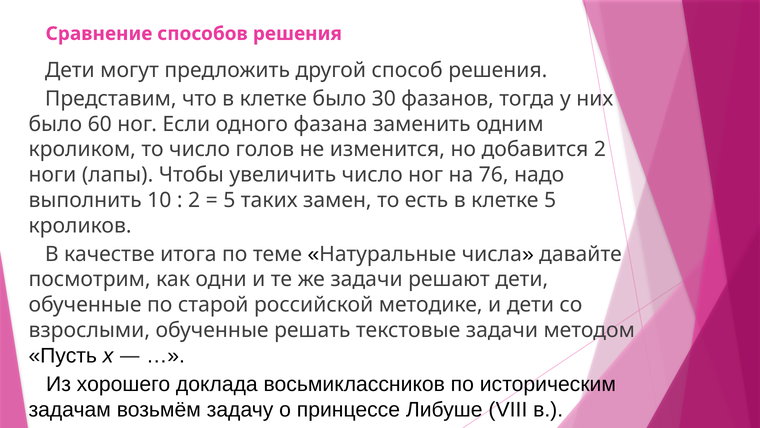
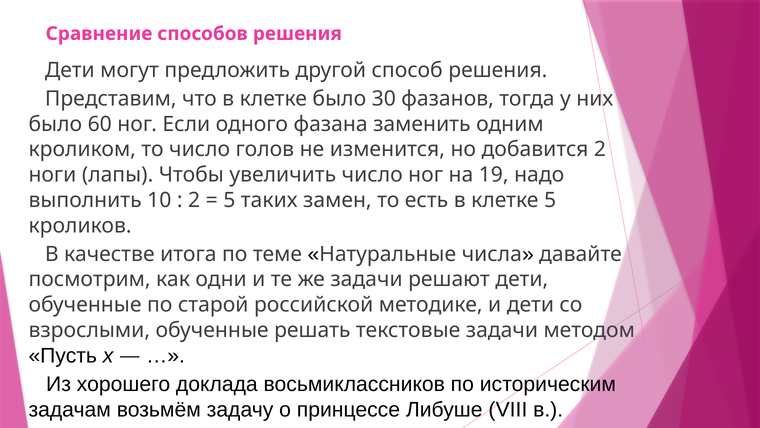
76: 76 -> 19
